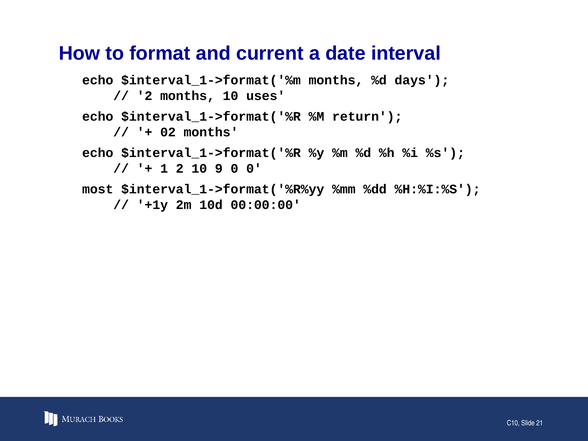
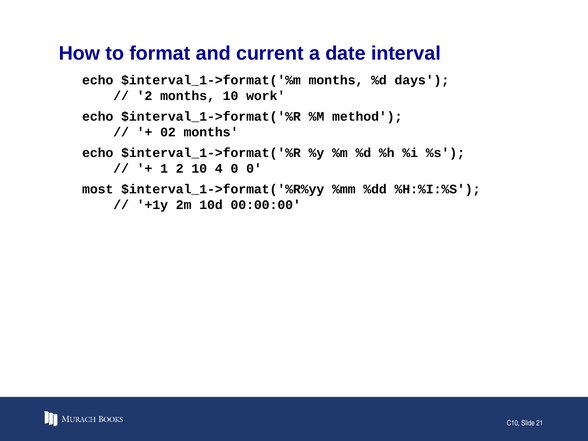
uses: uses -> work
return: return -> method
9: 9 -> 4
